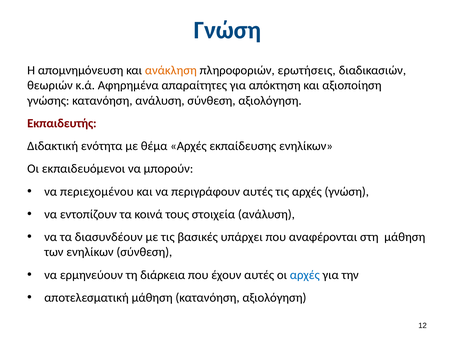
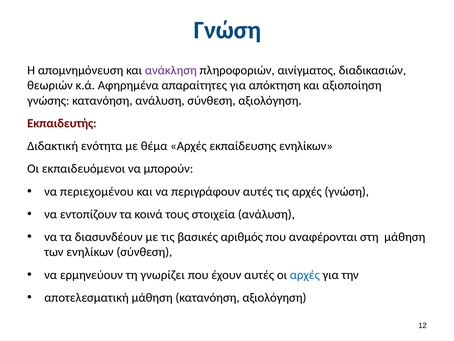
ανάκληση colour: orange -> purple
ερωτήσεις: ερωτήσεις -> αινίγματος
υπάρχει: υπάρχει -> αριθμός
διάρκεια: διάρκεια -> γνωρίζει
